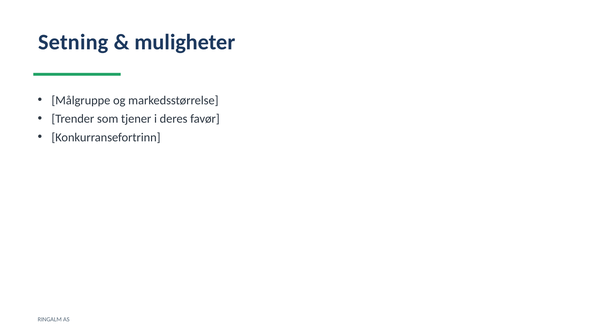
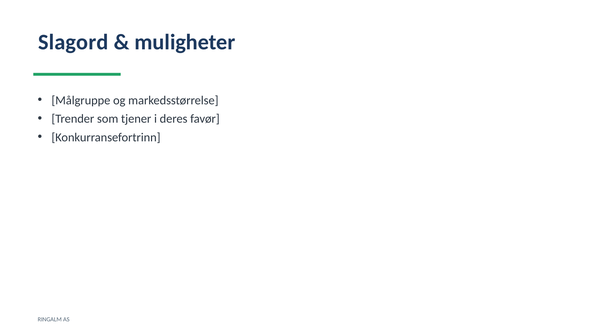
Setning: Setning -> Slagord
